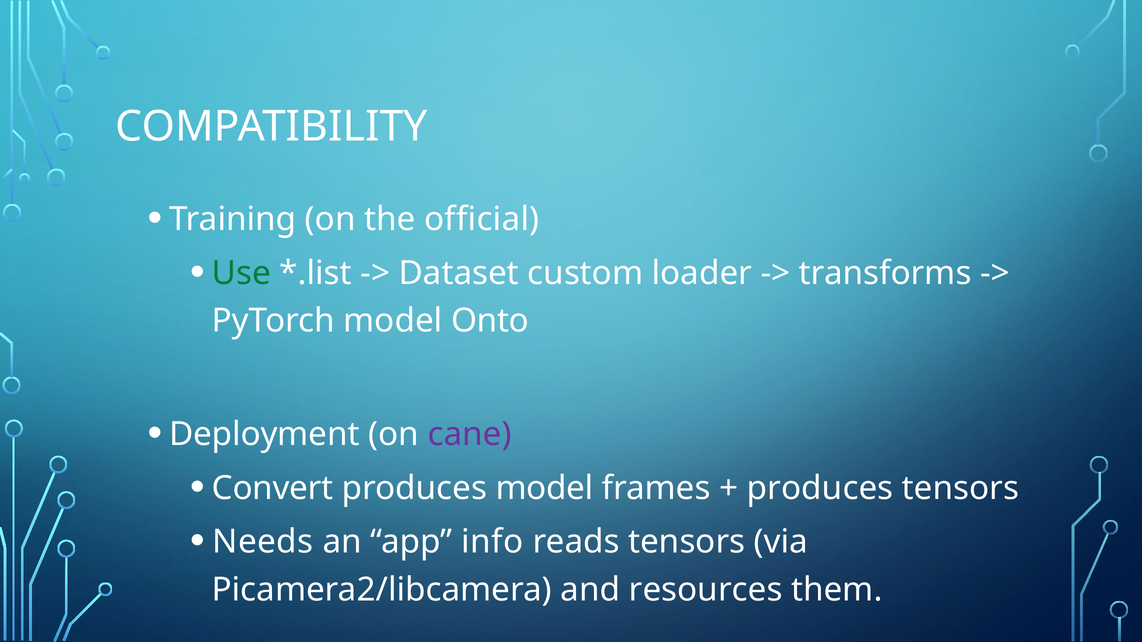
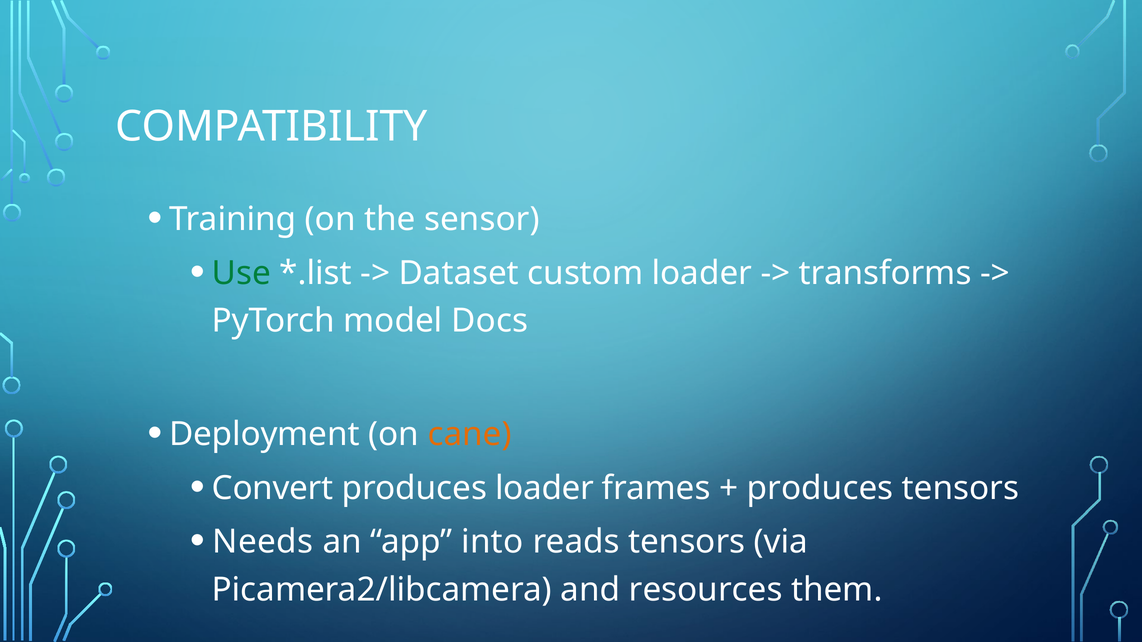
official: official -> sensor
Onto: Onto -> Docs
cane colour: purple -> orange
produces model: model -> loader
info: info -> into
